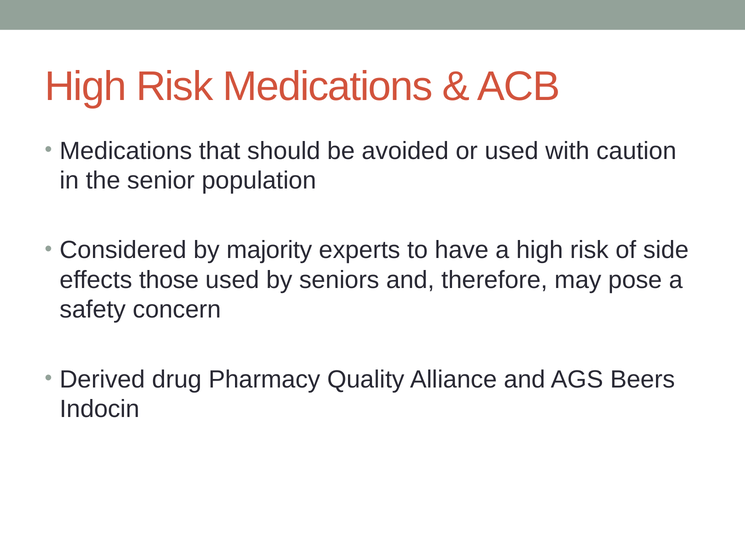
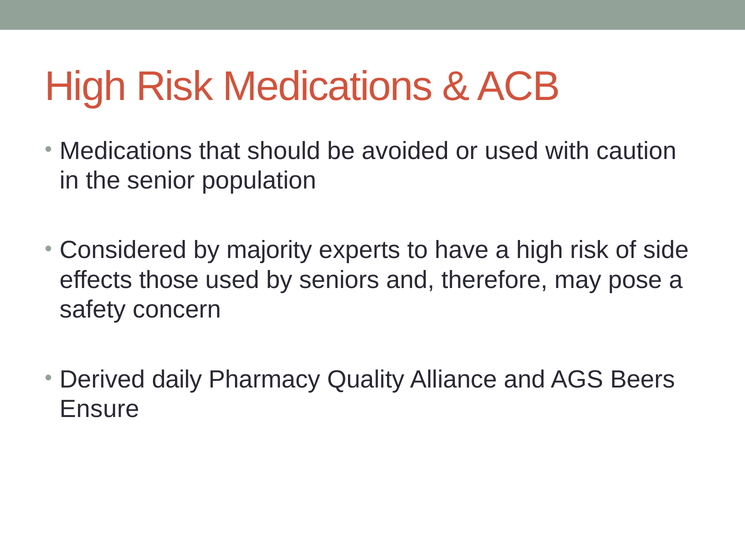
drug: drug -> daily
Indocin: Indocin -> Ensure
